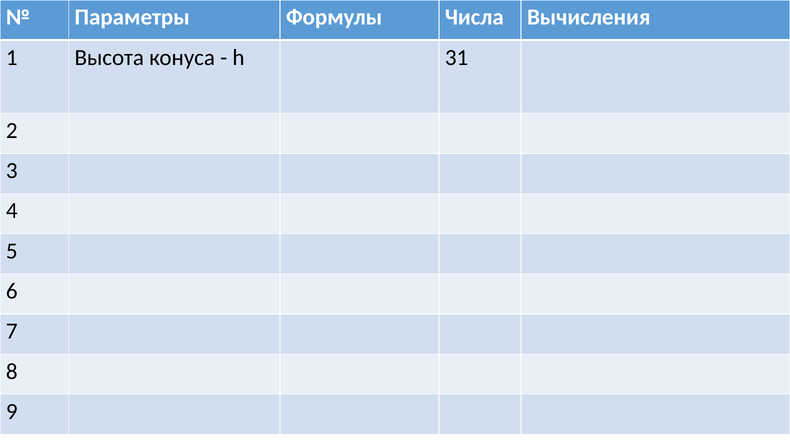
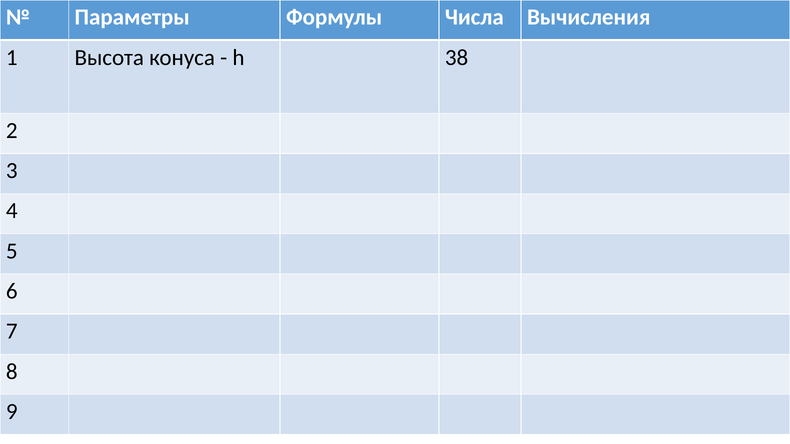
31: 31 -> 38
